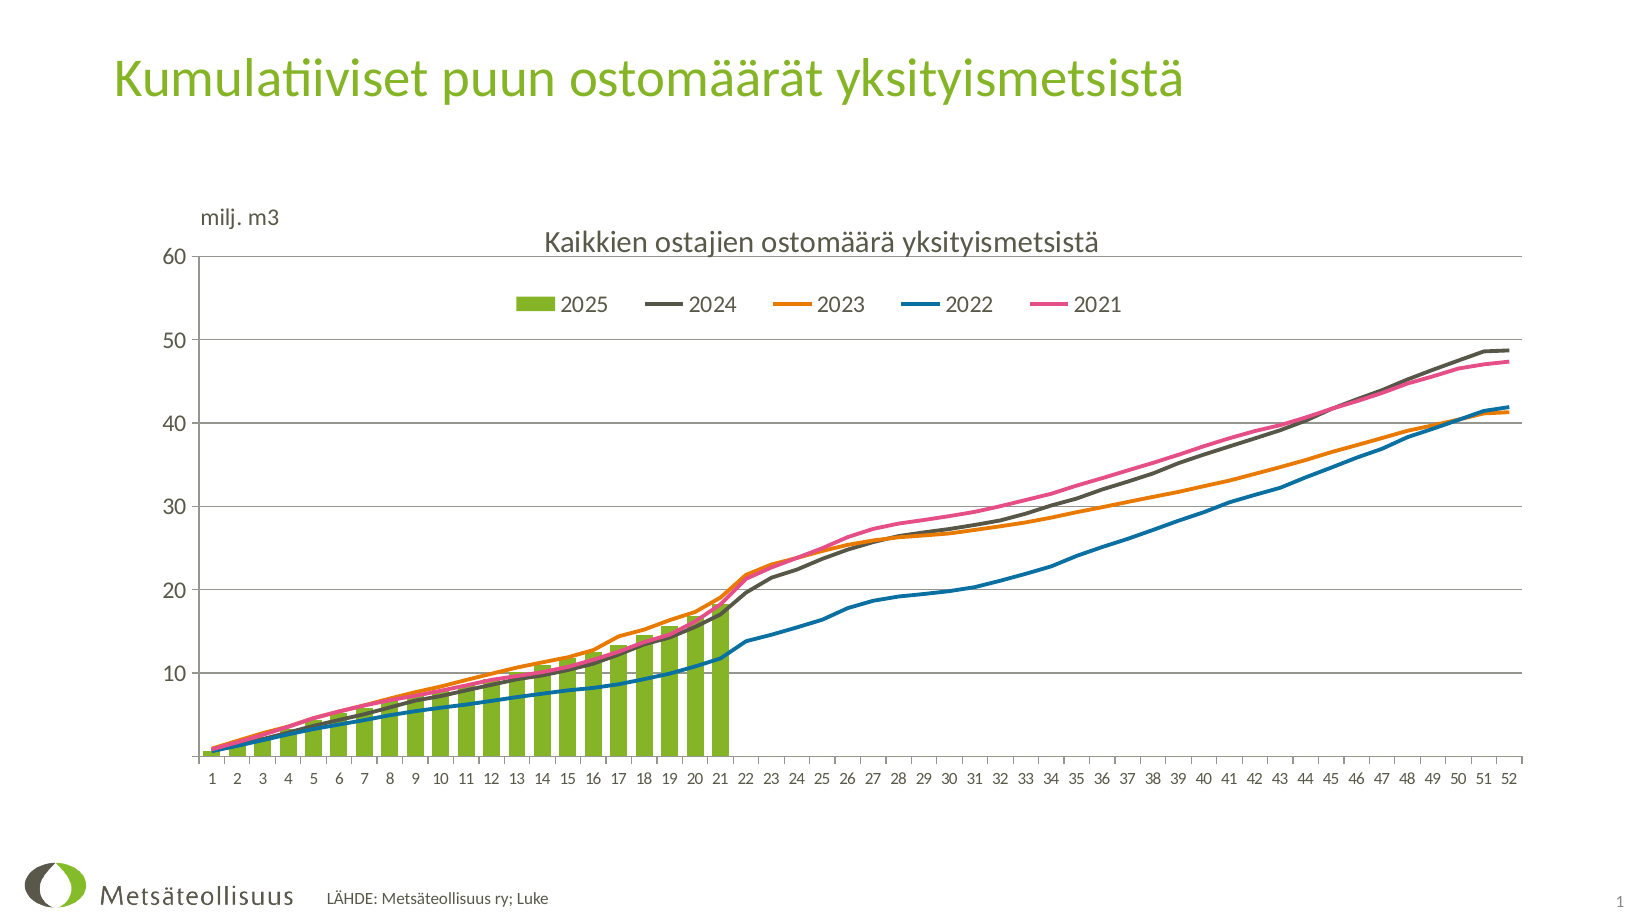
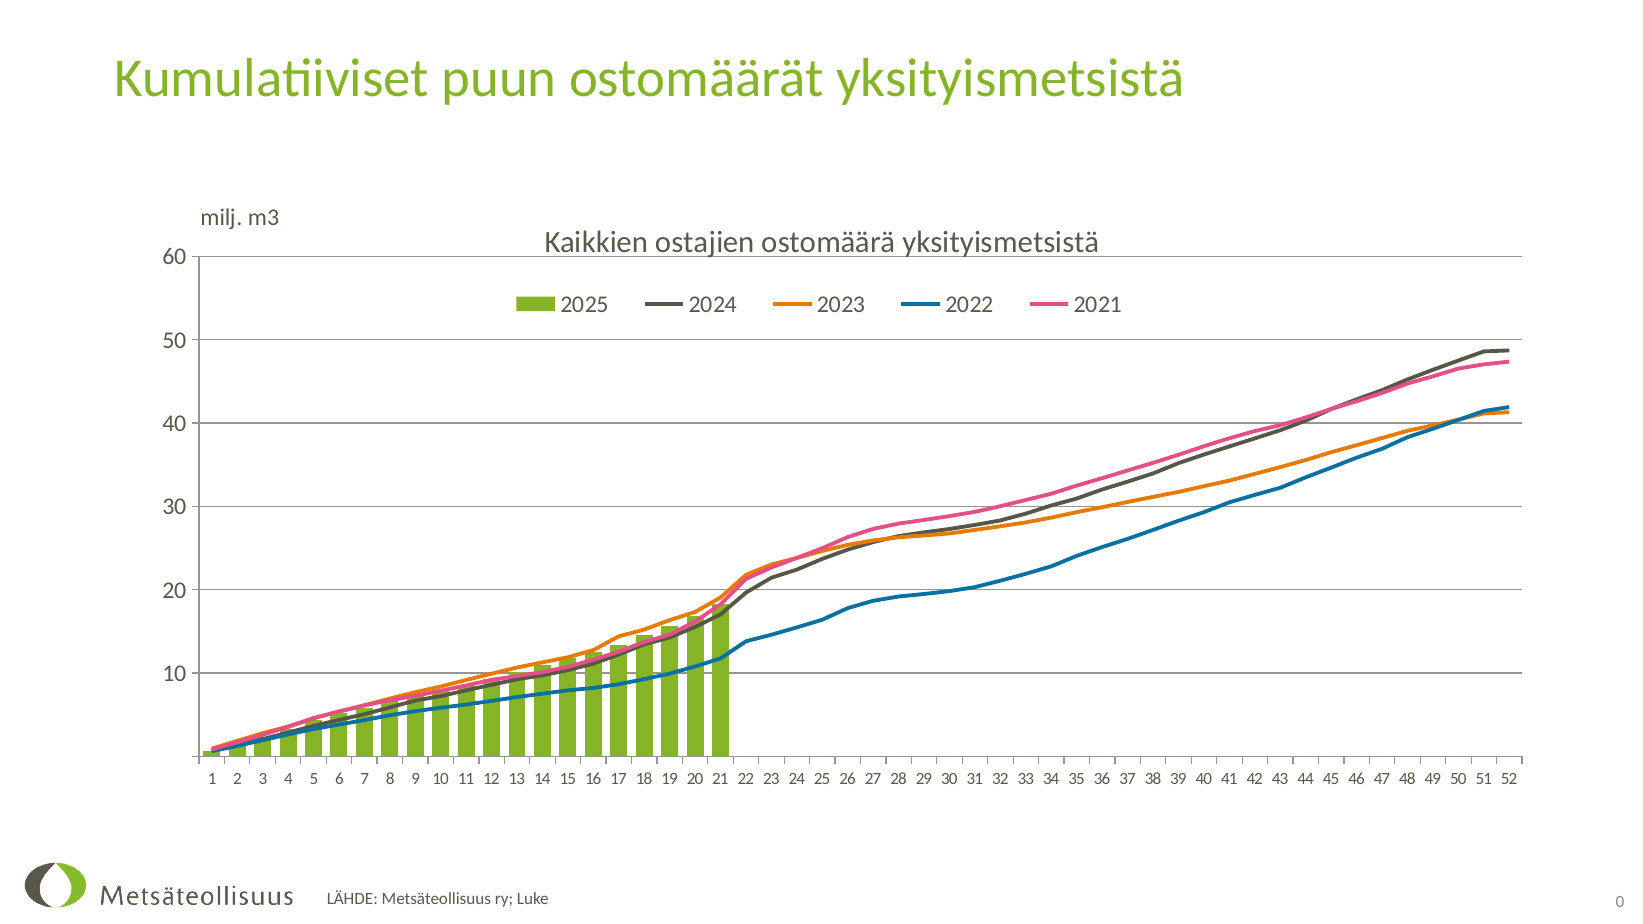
1 at (1620, 902): 1 -> 0
